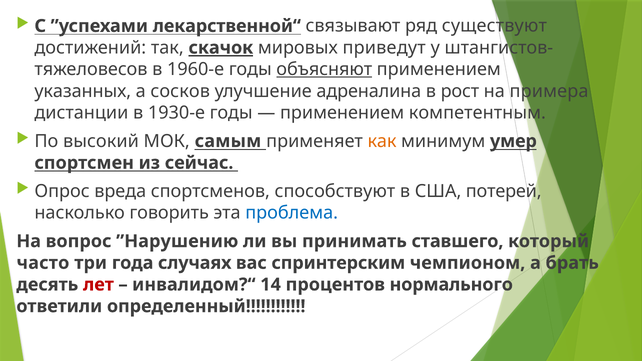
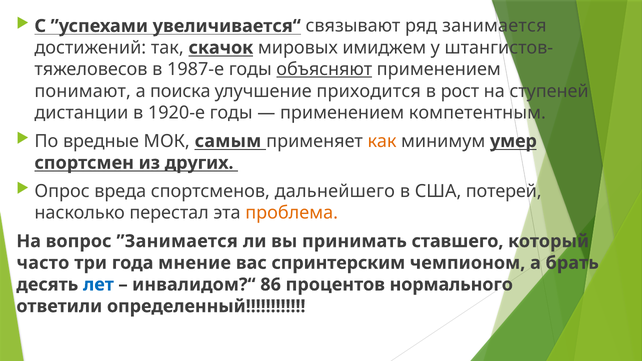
лекарственной“: лекарственной“ -> увеличивается“
существуют: существуют -> занимается
скачок underline: present -> none
приведут: приведут -> имиджем
1960-е: 1960-е -> 1987-е
указанных: указанных -> понимают
сосков: сосков -> поиска
адреналина: адреналина -> приходится
примера: примера -> ступеней
1930-е: 1930-е -> 1920-е
высокий: высокий -> вредные
сейчас: сейчас -> других
способствуют: способствуют -> дальнейшего
говорить: говорить -> перестал
проблема colour: blue -> orange
”Нарушению: ”Нарушению -> ”Занимается
случаях: случаях -> мнение
лет colour: red -> blue
14: 14 -> 86
